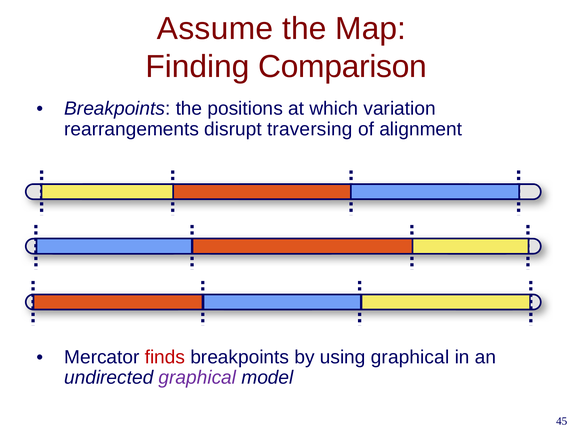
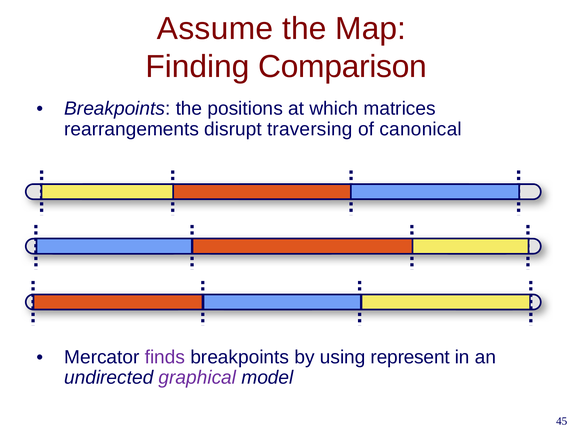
variation: variation -> matrices
alignment: alignment -> canonical
finds colour: red -> purple
using graphical: graphical -> represent
